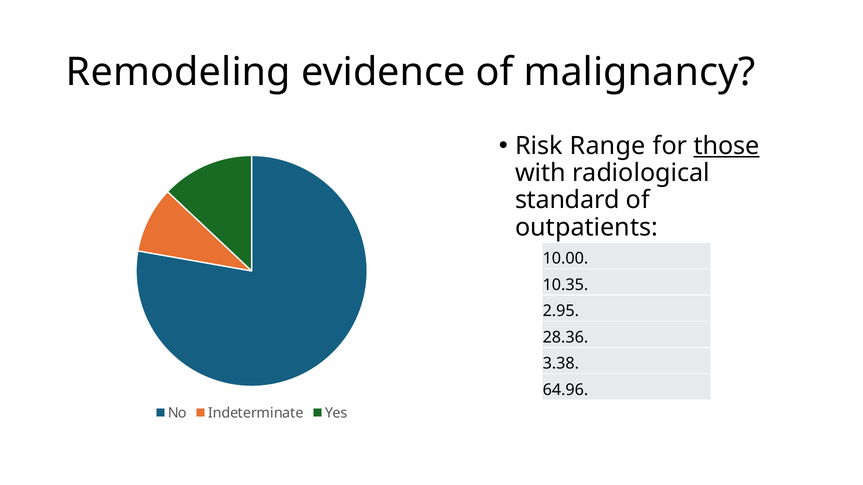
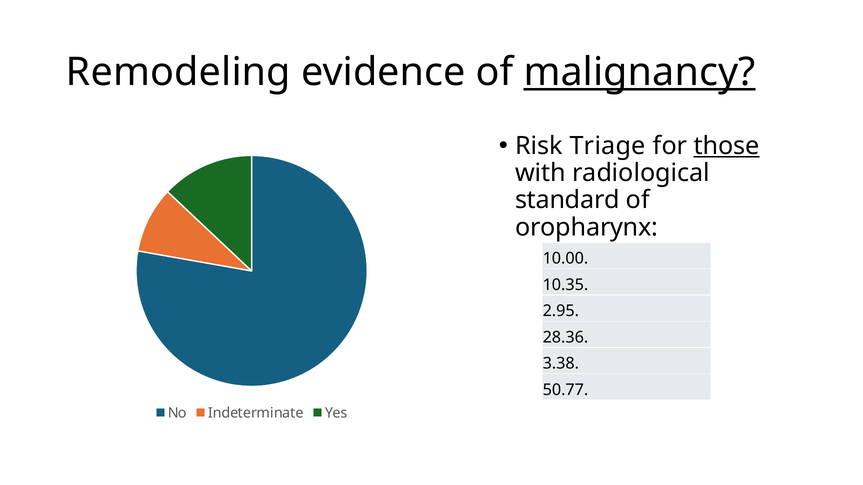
malignancy underline: none -> present
Range: Range -> Triage
outpatients: outpatients -> oropharynx
64.96: 64.96 -> 50.77
